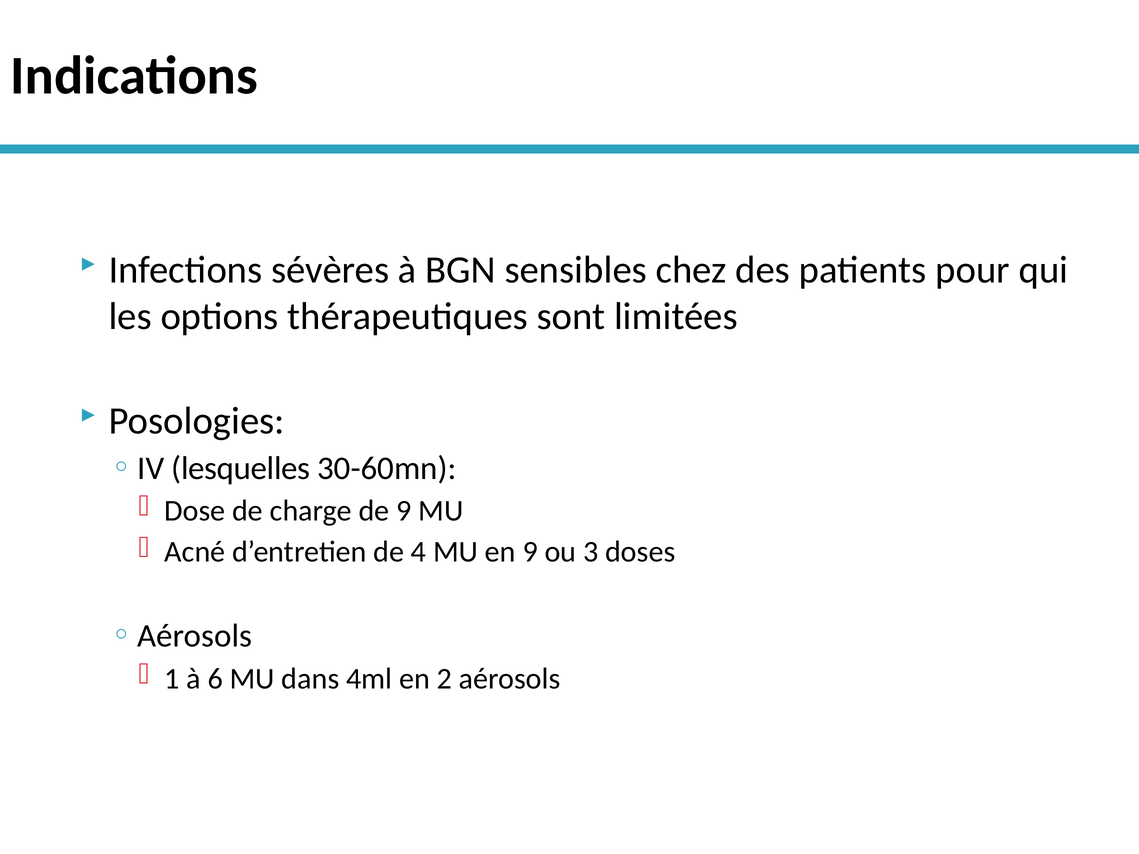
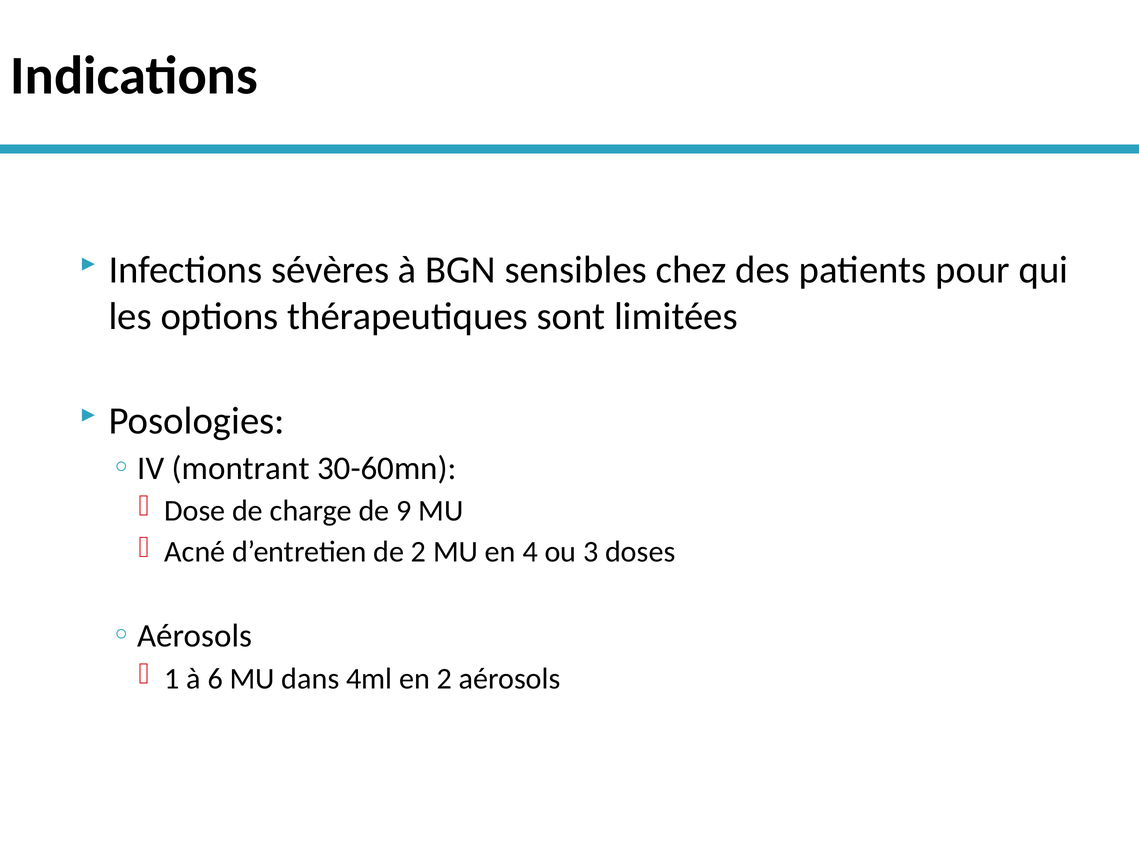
lesquelles: lesquelles -> montrant
de 4: 4 -> 2
en 9: 9 -> 4
